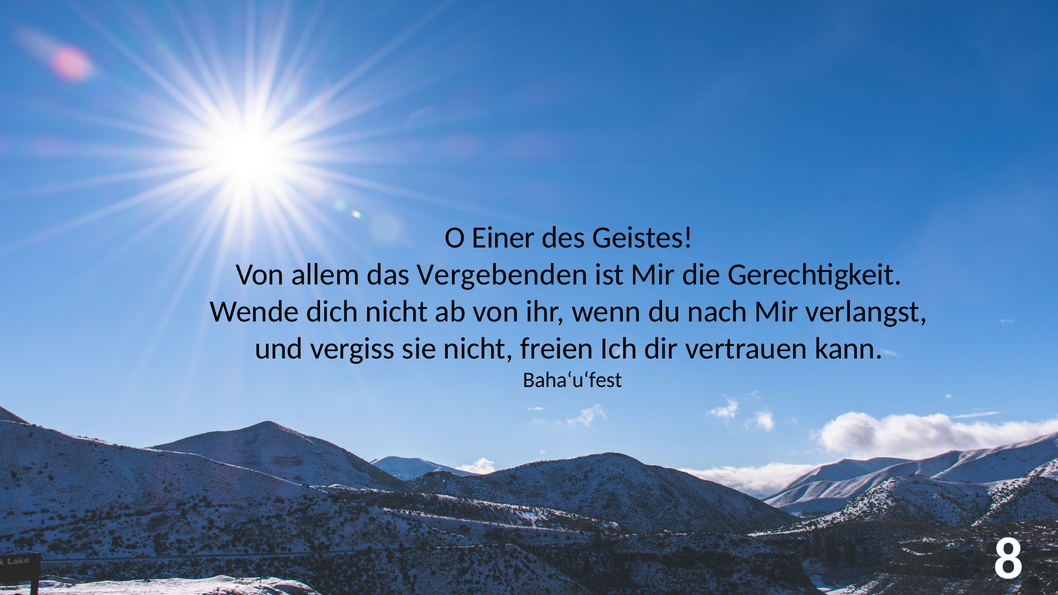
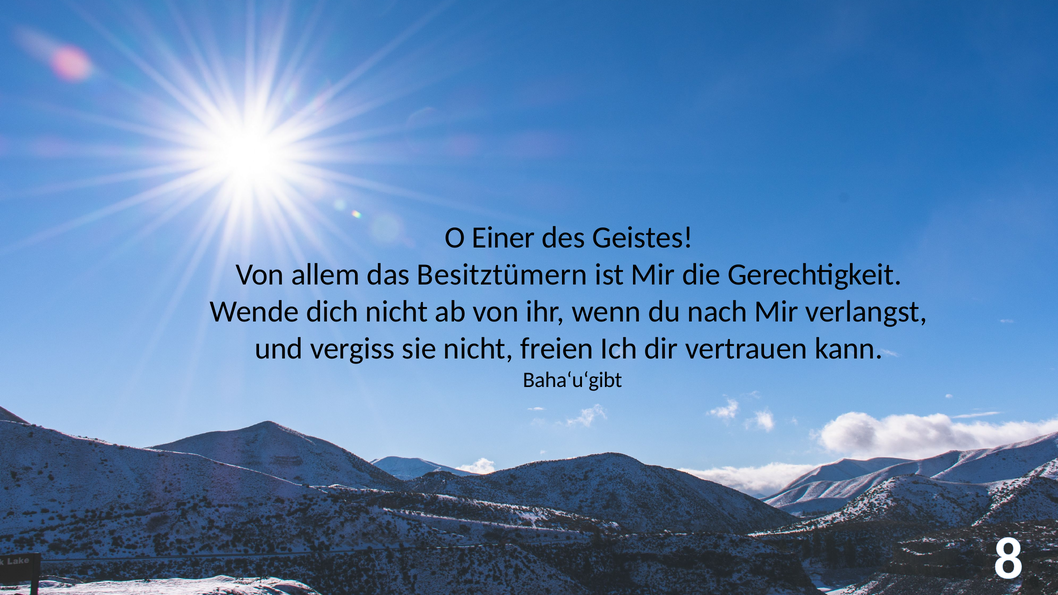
Vergebenden: Vergebenden -> Besitztümern
Baha‘u‘fest: Baha‘u‘fest -> Baha‘u‘gibt
